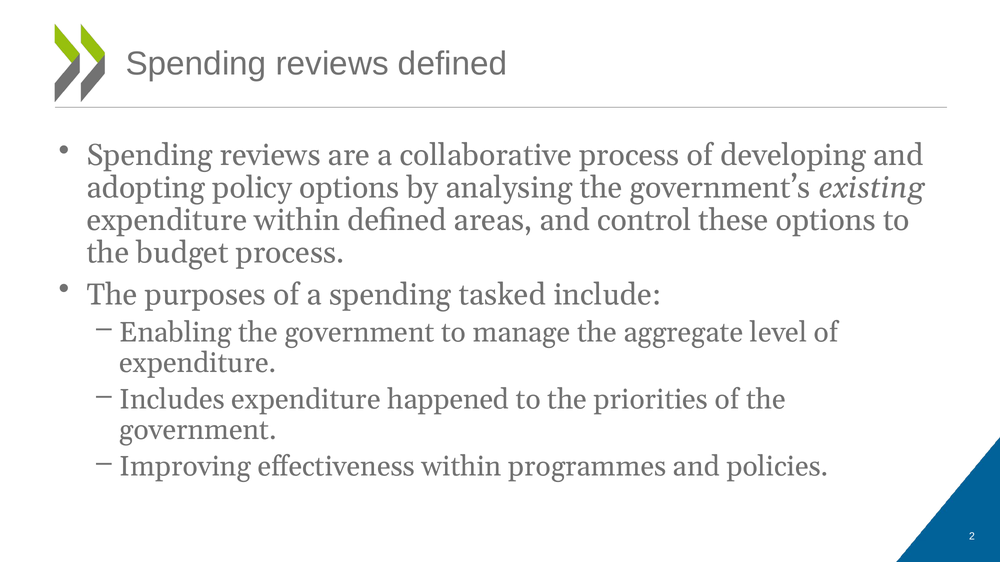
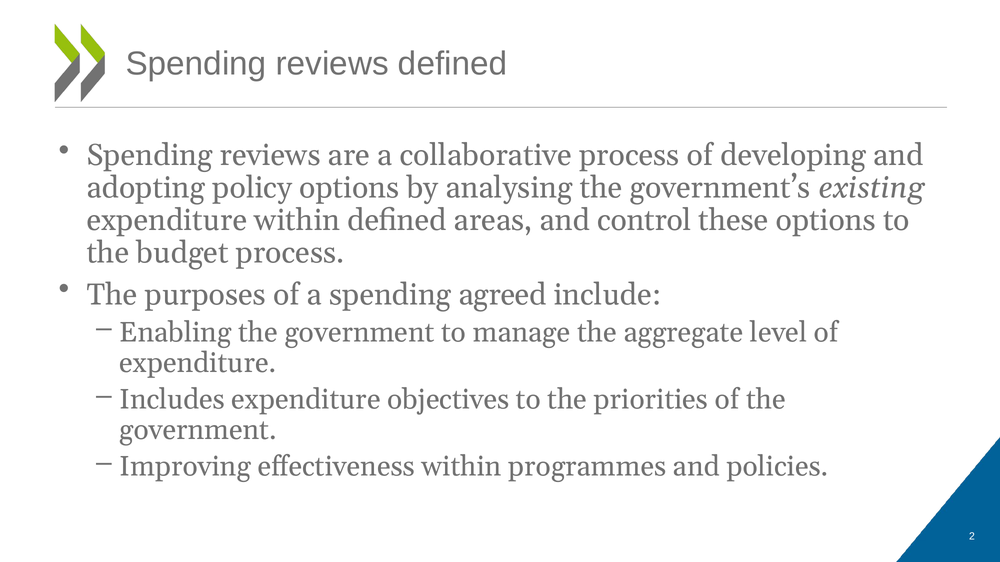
tasked: tasked -> agreed
happened: happened -> objectives
